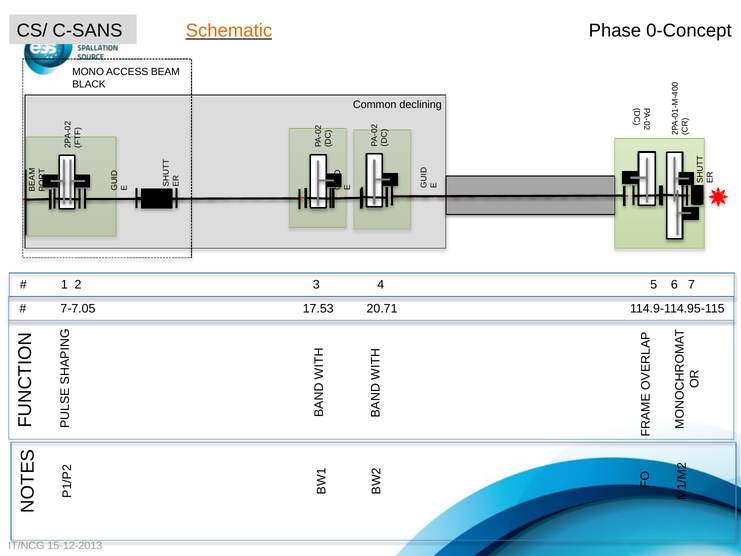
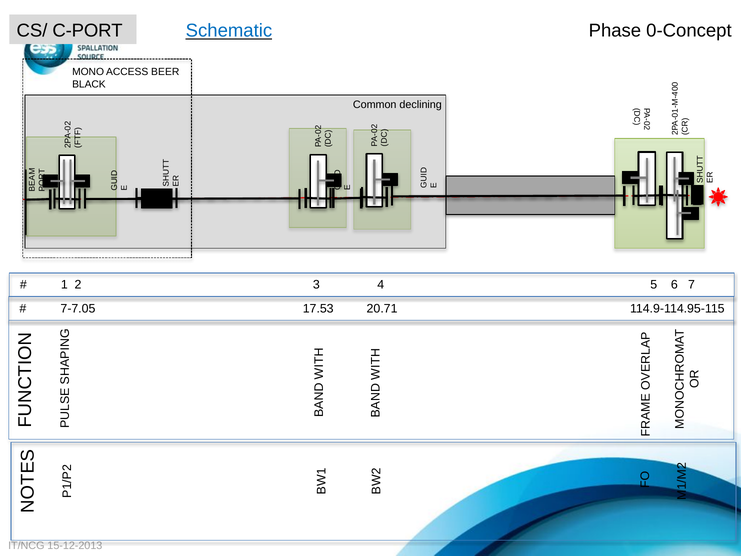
C-SANS: C-SANS -> C-PORT
Schematic colour: orange -> blue
BEAM: BEAM -> BEER
